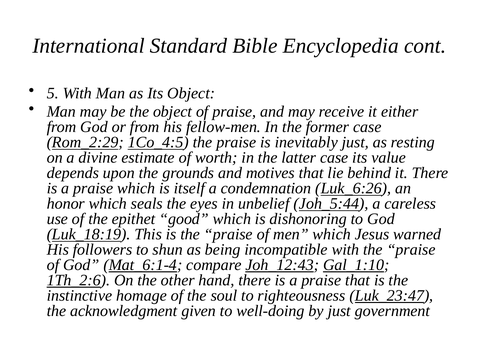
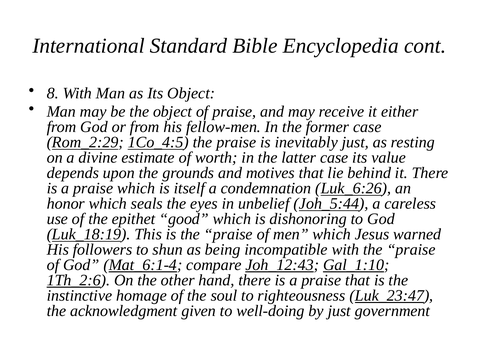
5: 5 -> 8
